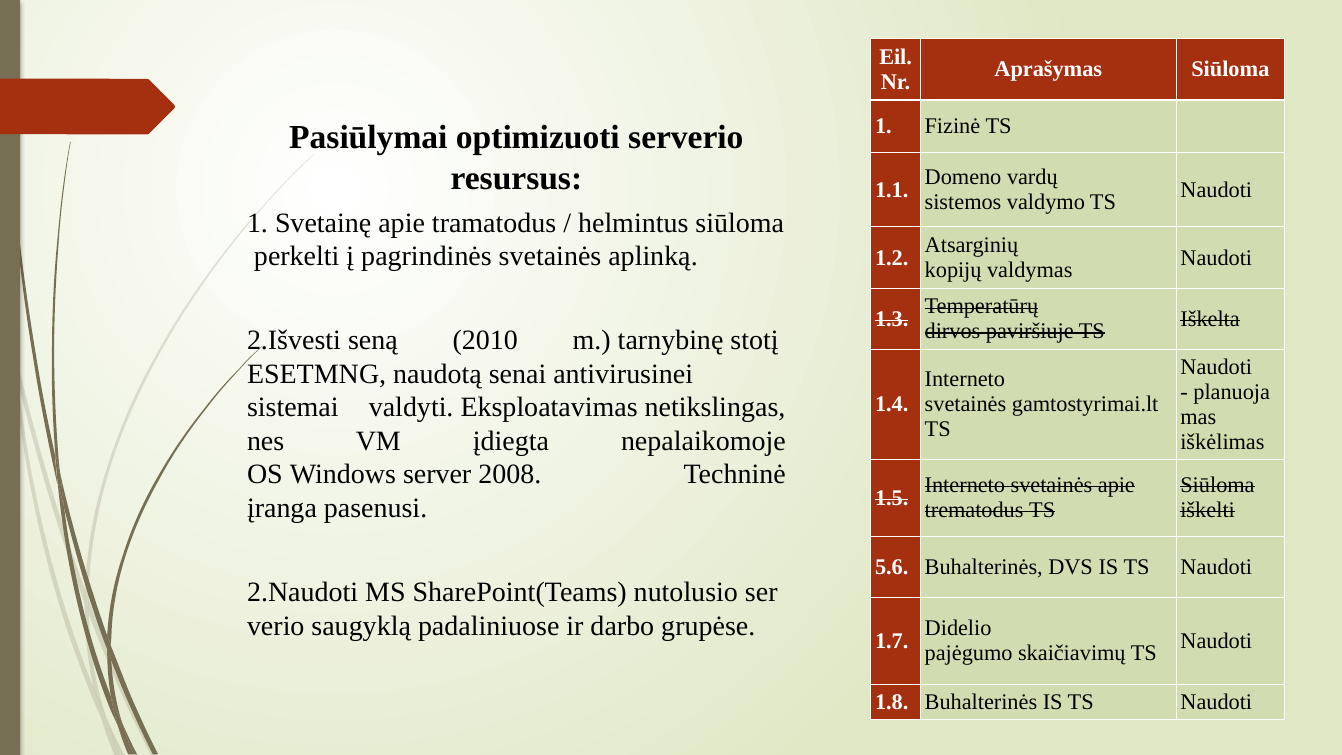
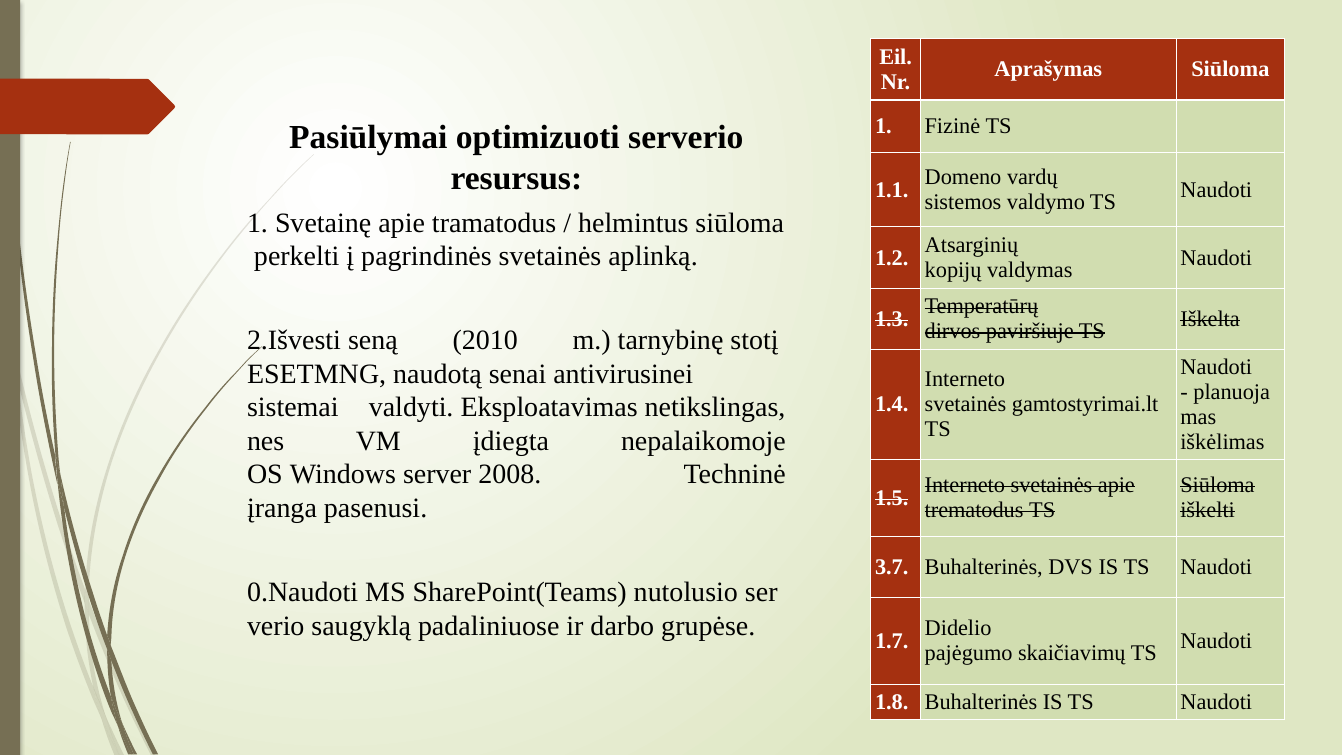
5.6: 5.6 -> 3.7
2.Naudoti: 2.Naudoti -> 0.Naudoti
